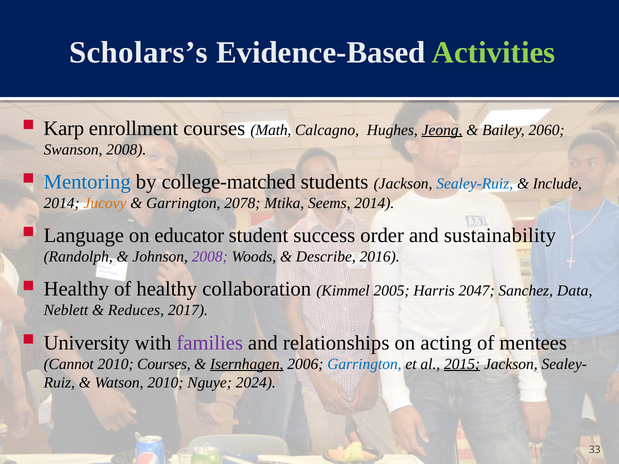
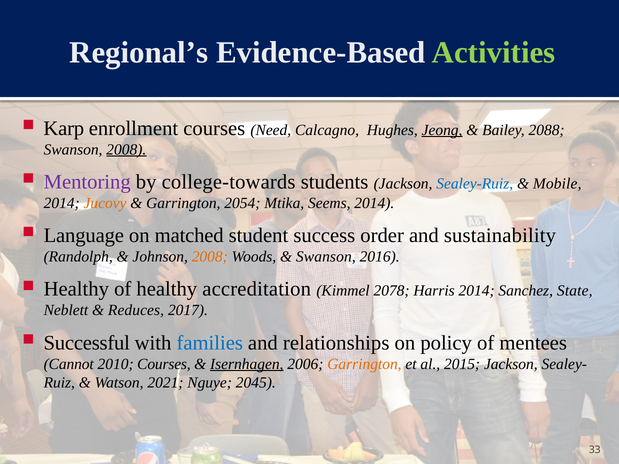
Scholars’s: Scholars’s -> Regional’s
Math: Math -> Need
2060: 2060 -> 2088
2008 at (126, 150) underline: none -> present
Mentoring colour: blue -> purple
college-matched: college-matched -> college-towards
Include: Include -> Mobile
2078: 2078 -> 2054
educator: educator -> matched
2008 at (210, 257) colour: purple -> orange
Describe at (326, 257): Describe -> Swanson
collaboration: collaboration -> accreditation
2005: 2005 -> 2078
Harris 2047: 2047 -> 2014
Data: Data -> State
University: University -> Successful
families colour: purple -> blue
acting: acting -> policy
Garrington at (364, 364) colour: blue -> orange
2015 underline: present -> none
Watson 2010: 2010 -> 2021
2024: 2024 -> 2045
